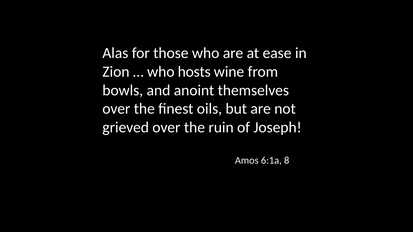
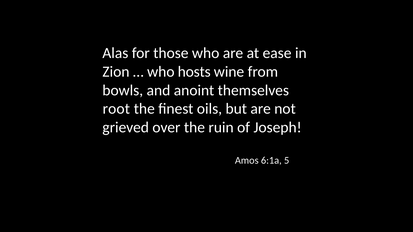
over at (116, 109): over -> root
8: 8 -> 5
